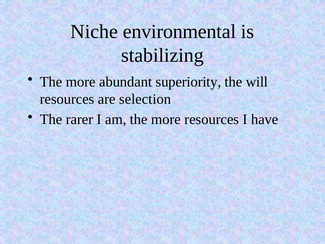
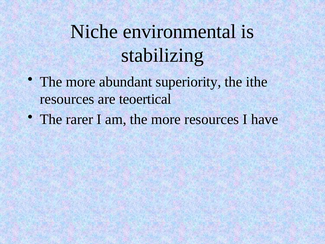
will: will -> ithe
selection: selection -> teoertical
